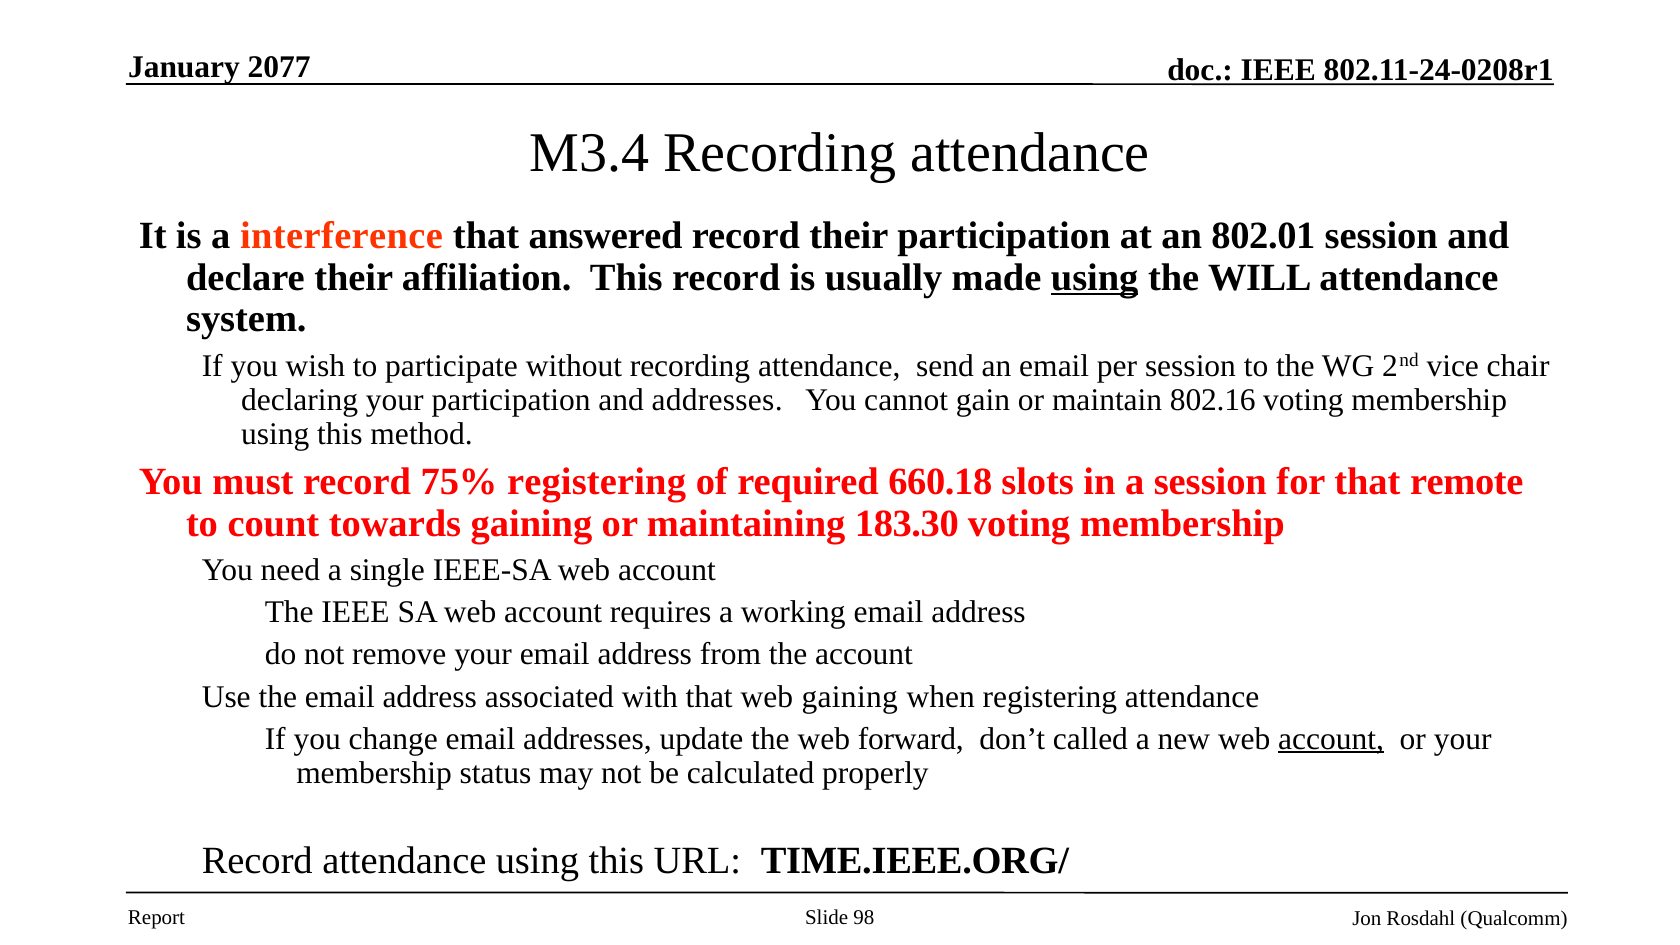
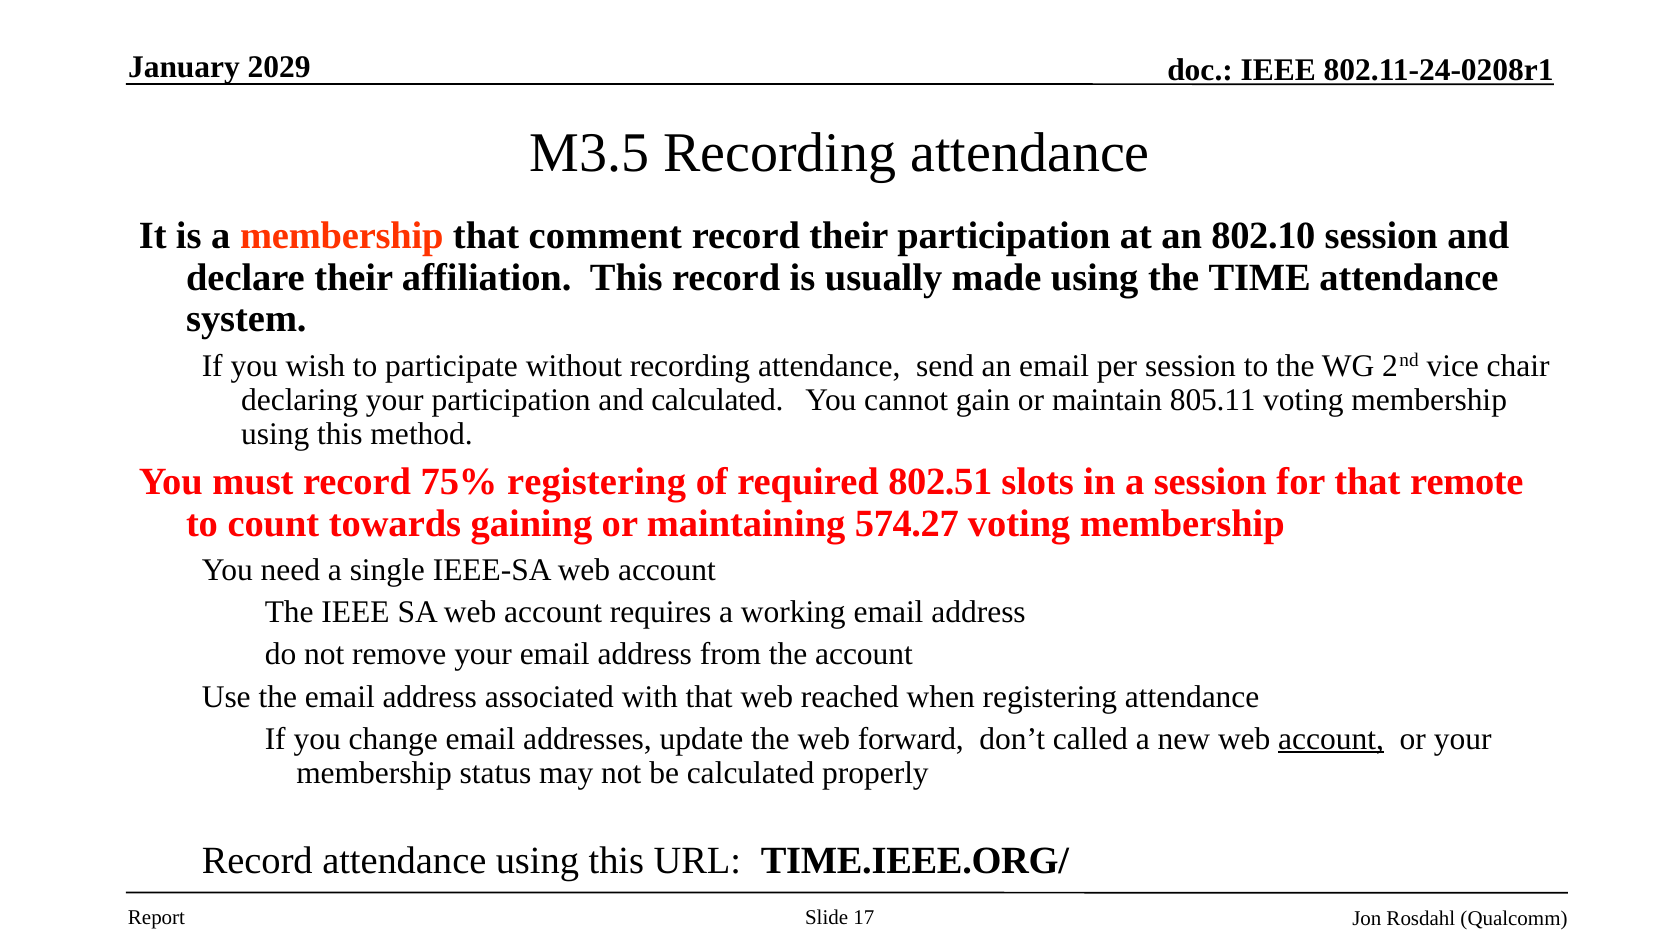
2077: 2077 -> 2029
M3.4: M3.4 -> M3.5
a interference: interference -> membership
answered: answered -> comment
802.01: 802.01 -> 802.10
using at (1095, 278) underline: present -> none
WILL: WILL -> TIME
and addresses: addresses -> calculated
802.16: 802.16 -> 805.11
660.18: 660.18 -> 802.51
183.30: 183.30 -> 574.27
web gaining: gaining -> reached
98: 98 -> 17
